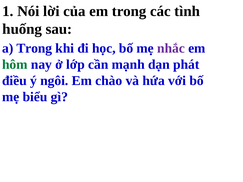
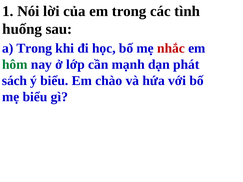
nhắc colour: purple -> red
điều: điều -> sách
ý ngôi: ngôi -> biểu
